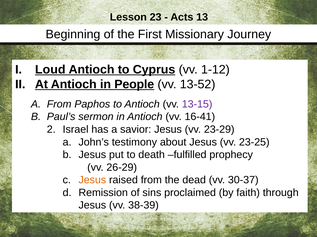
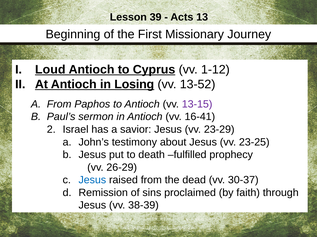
23: 23 -> 39
People: People -> Losing
Jesus at (92, 181) colour: orange -> blue
